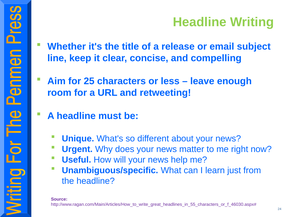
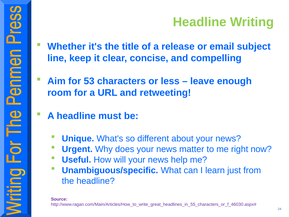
25: 25 -> 53
